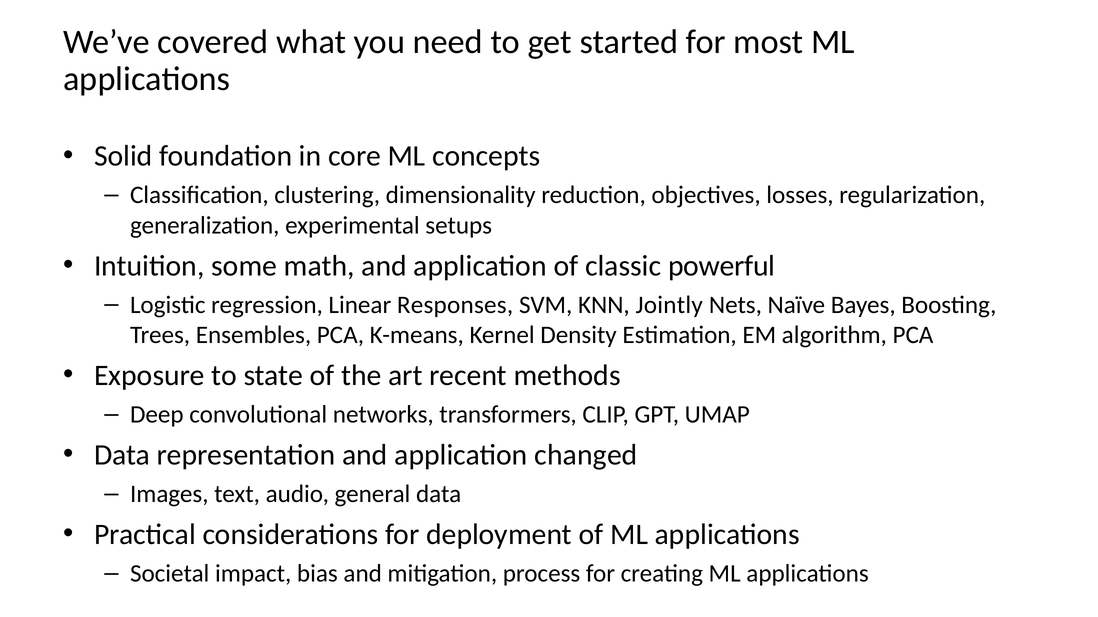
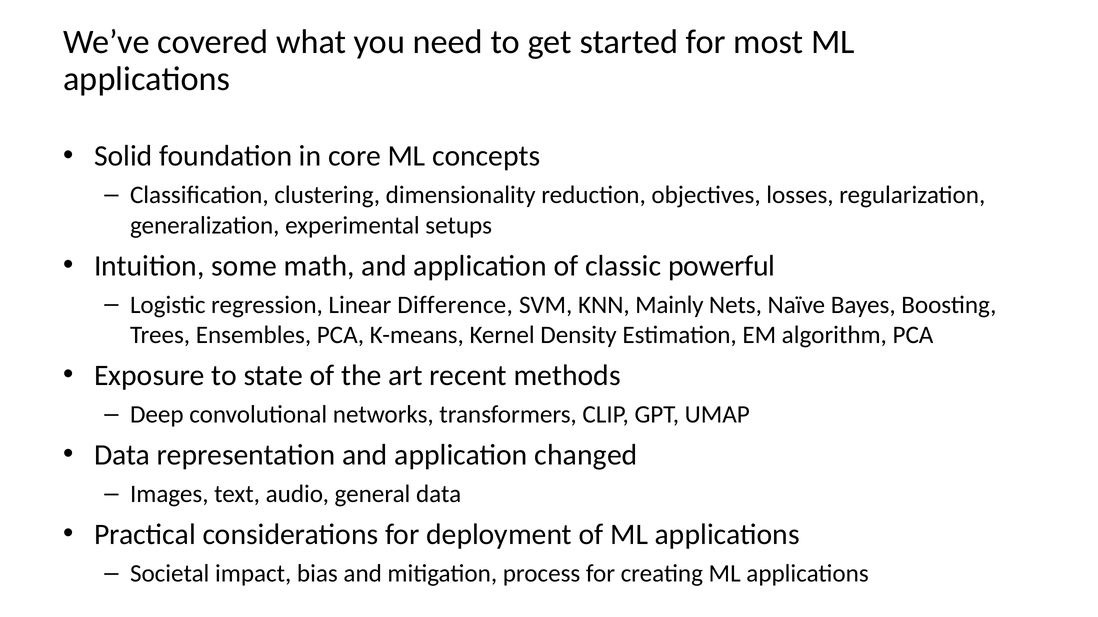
Responses: Responses -> Difference
Jointly: Jointly -> Mainly
